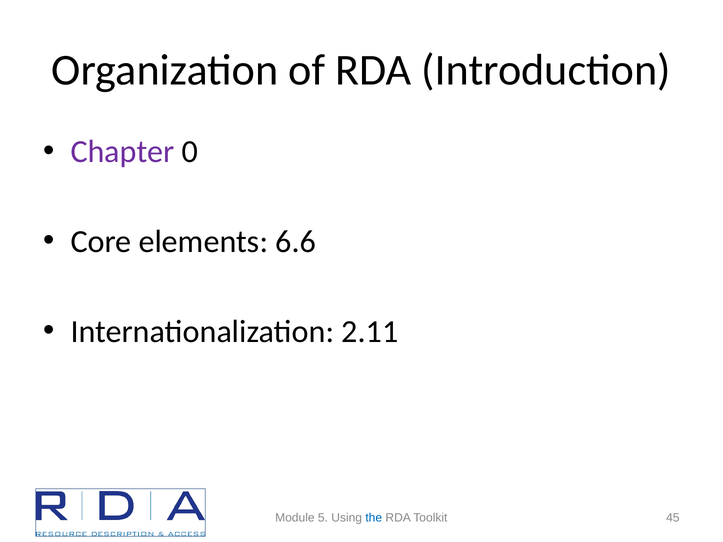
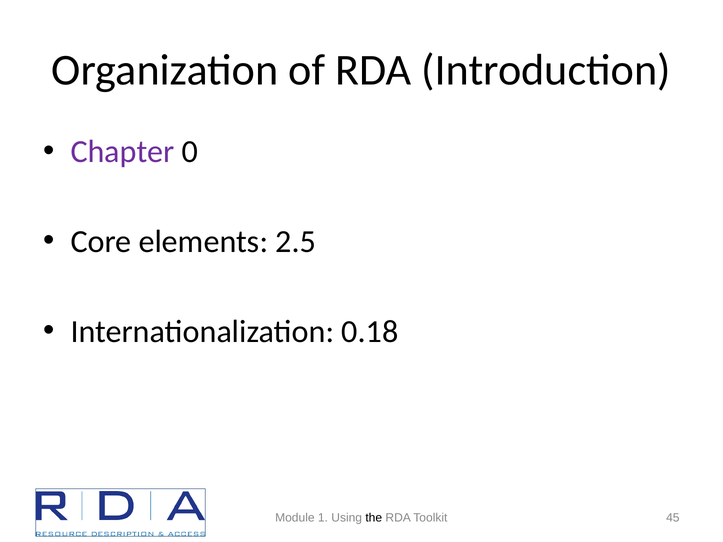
6.6: 6.6 -> 2.5
2.11: 2.11 -> 0.18
5: 5 -> 1
the colour: blue -> black
